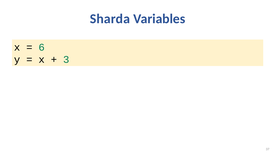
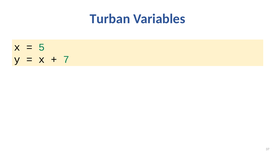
Sharda: Sharda -> Turban
6: 6 -> 5
3: 3 -> 7
